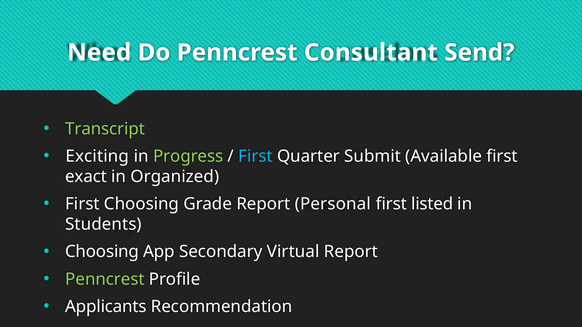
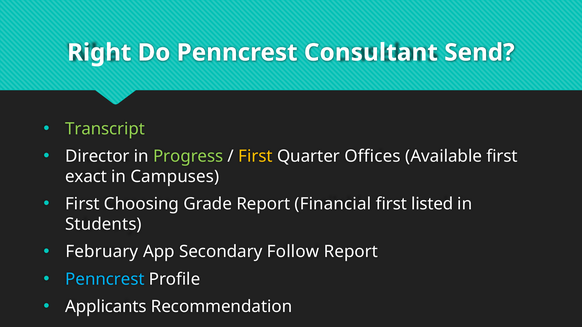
Need: Need -> Right
Exciting: Exciting -> Director
First at (255, 156) colour: light blue -> yellow
Submit: Submit -> Offices
Organized: Organized -> Campuses
Personal: Personal -> Financial
Choosing at (102, 252): Choosing -> February
Virtual: Virtual -> Follow
Penncrest at (105, 279) colour: light green -> light blue
